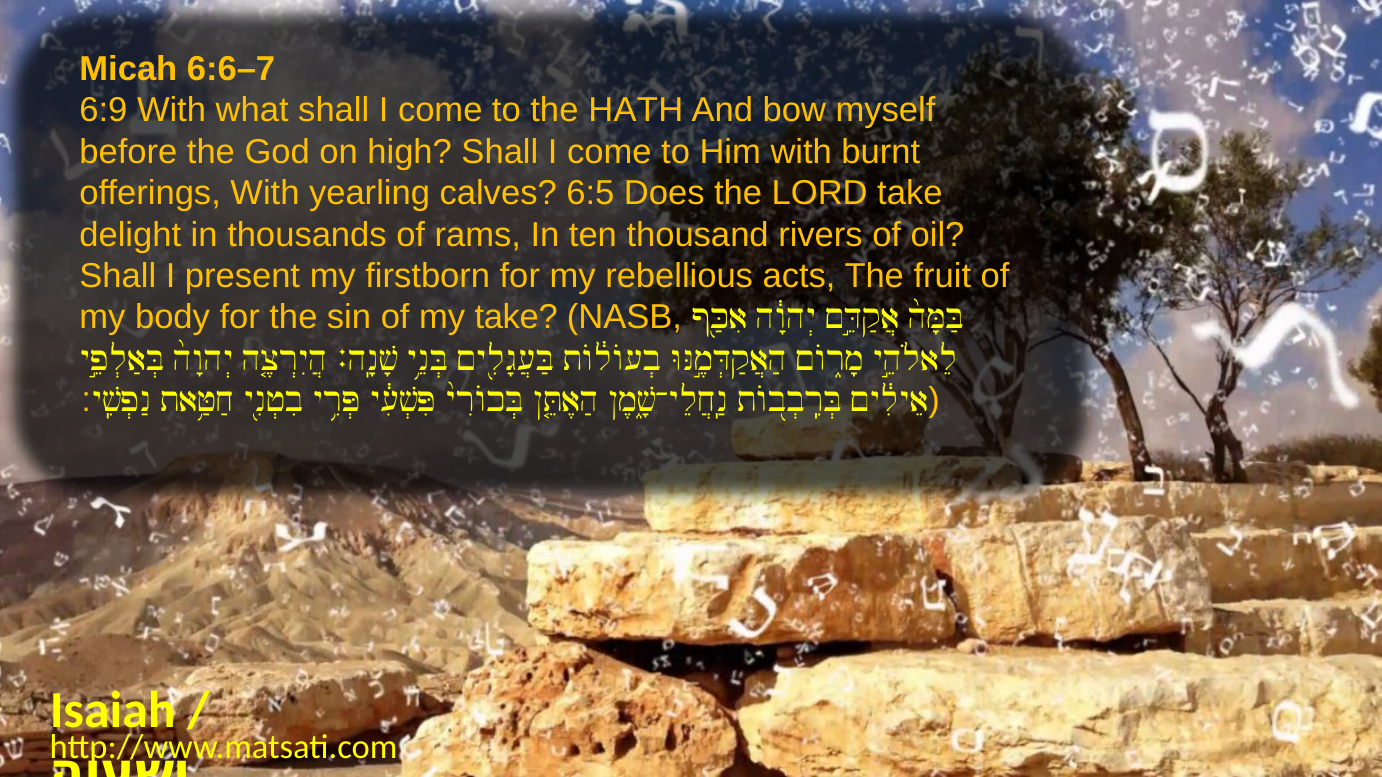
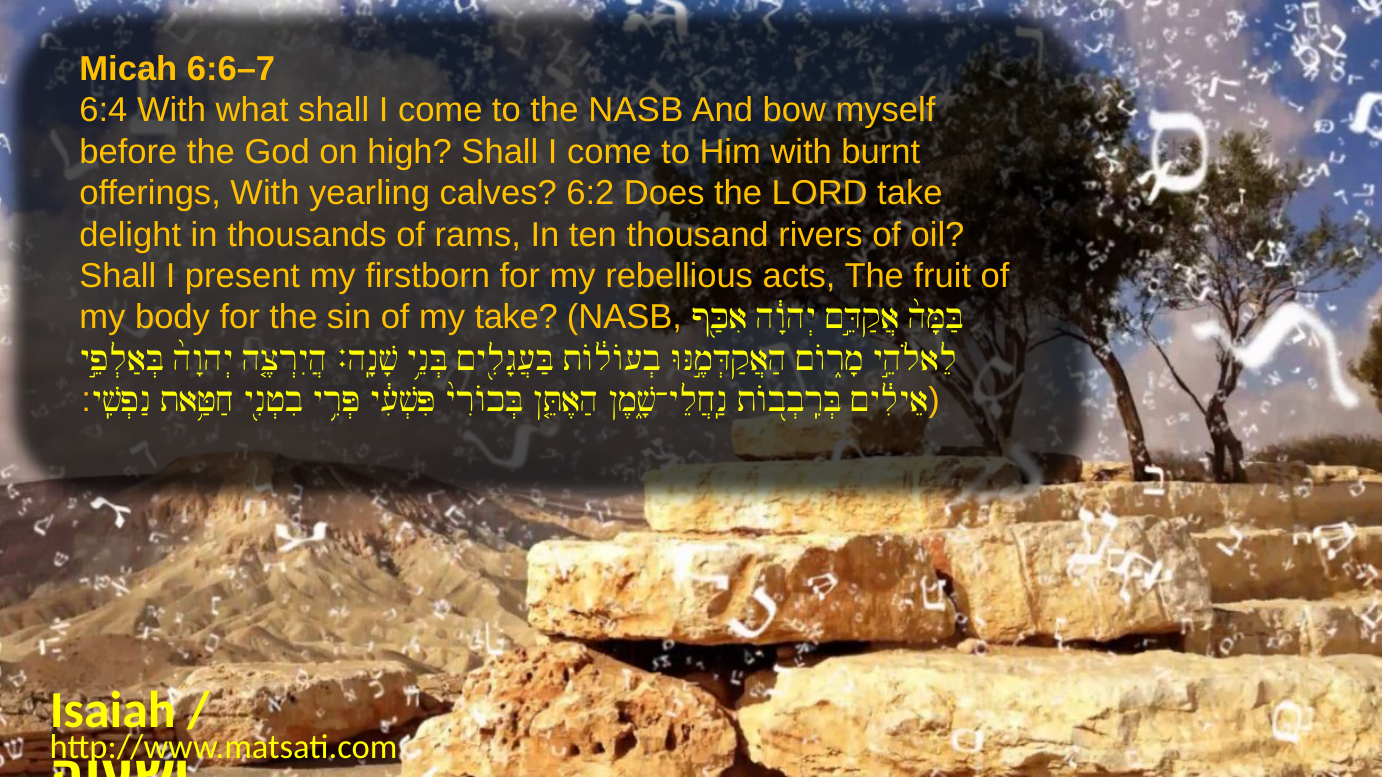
6:9: 6:9 -> 6:4
the HATH: HATH -> NASB
6:5: 6:5 -> 6:2
